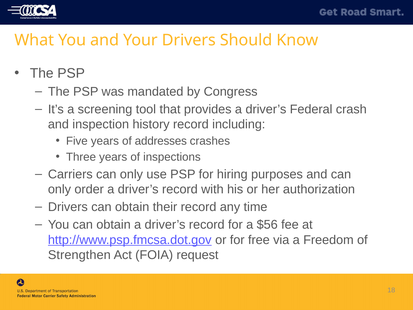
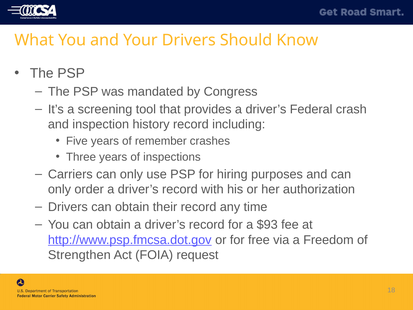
addresses: addresses -> remember
$56: $56 -> $93
